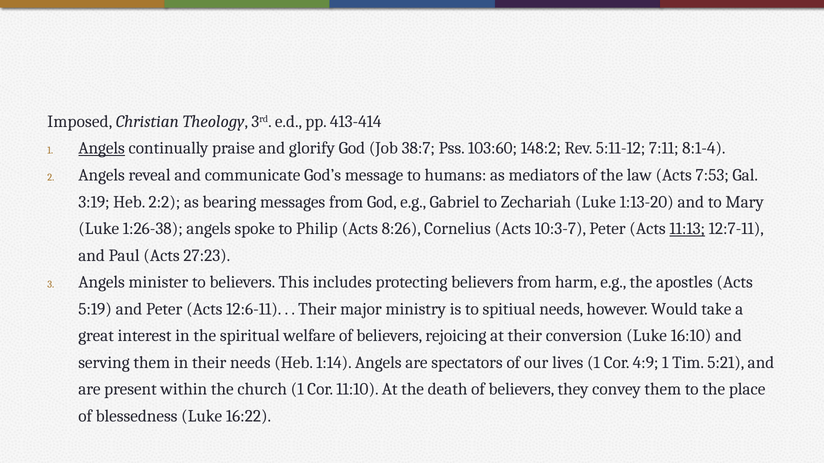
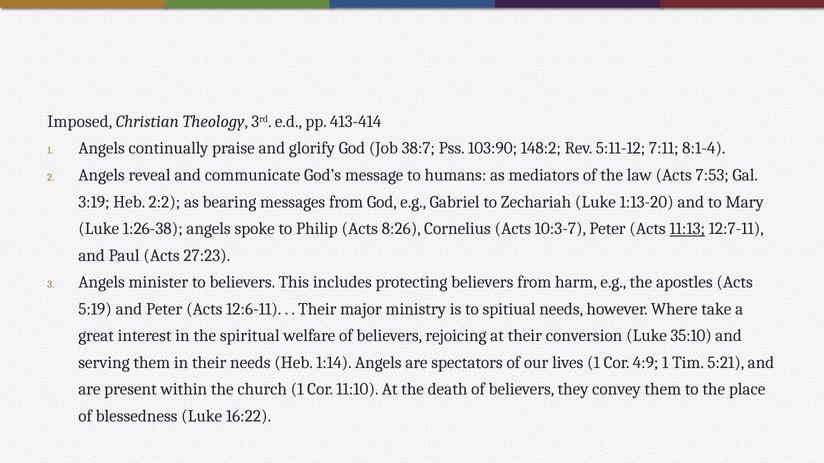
Angels at (102, 148) underline: present -> none
103:60: 103:60 -> 103:90
Would: Would -> Where
16:10: 16:10 -> 35:10
